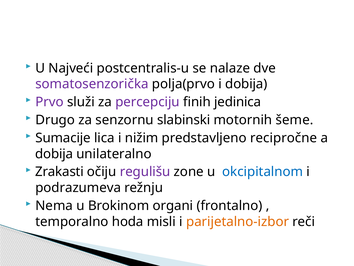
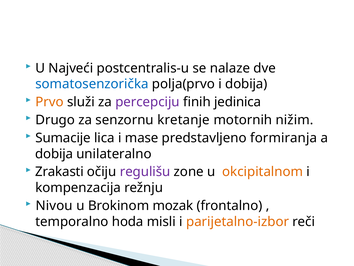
somatosenzorička colour: purple -> blue
Prvo colour: purple -> orange
slabinski: slabinski -> kretanje
šeme: šeme -> nižim
nižim: nižim -> mase
recipročne: recipročne -> formiranja
okcipitalnom colour: blue -> orange
podrazumeva: podrazumeva -> kompenzacija
Nema: Nema -> Nivou
organi: organi -> mozak
